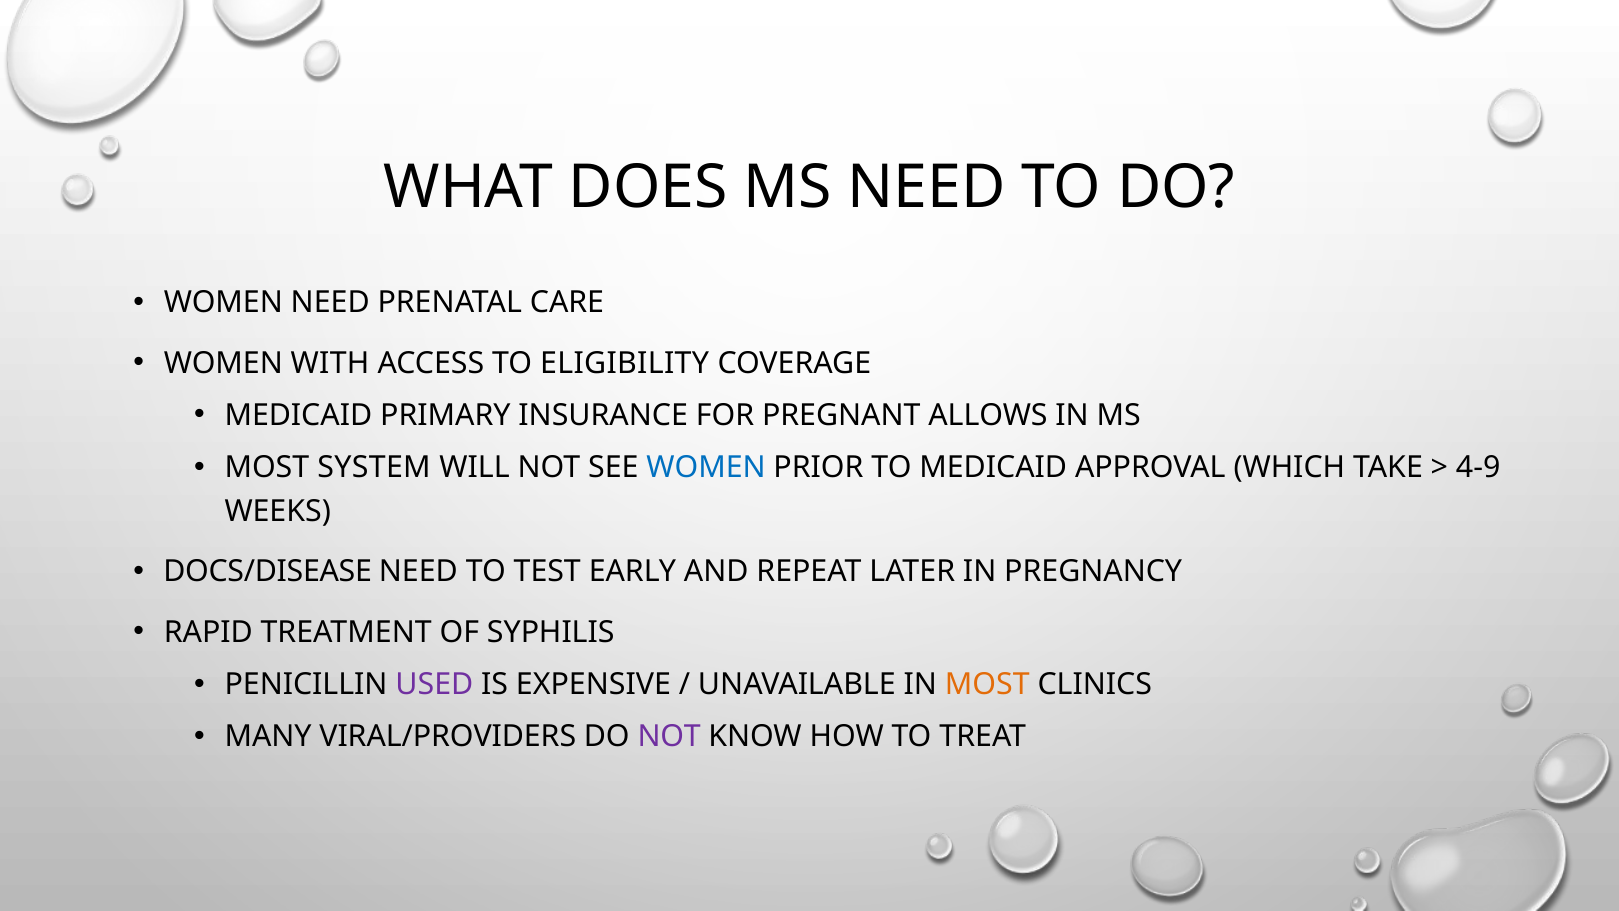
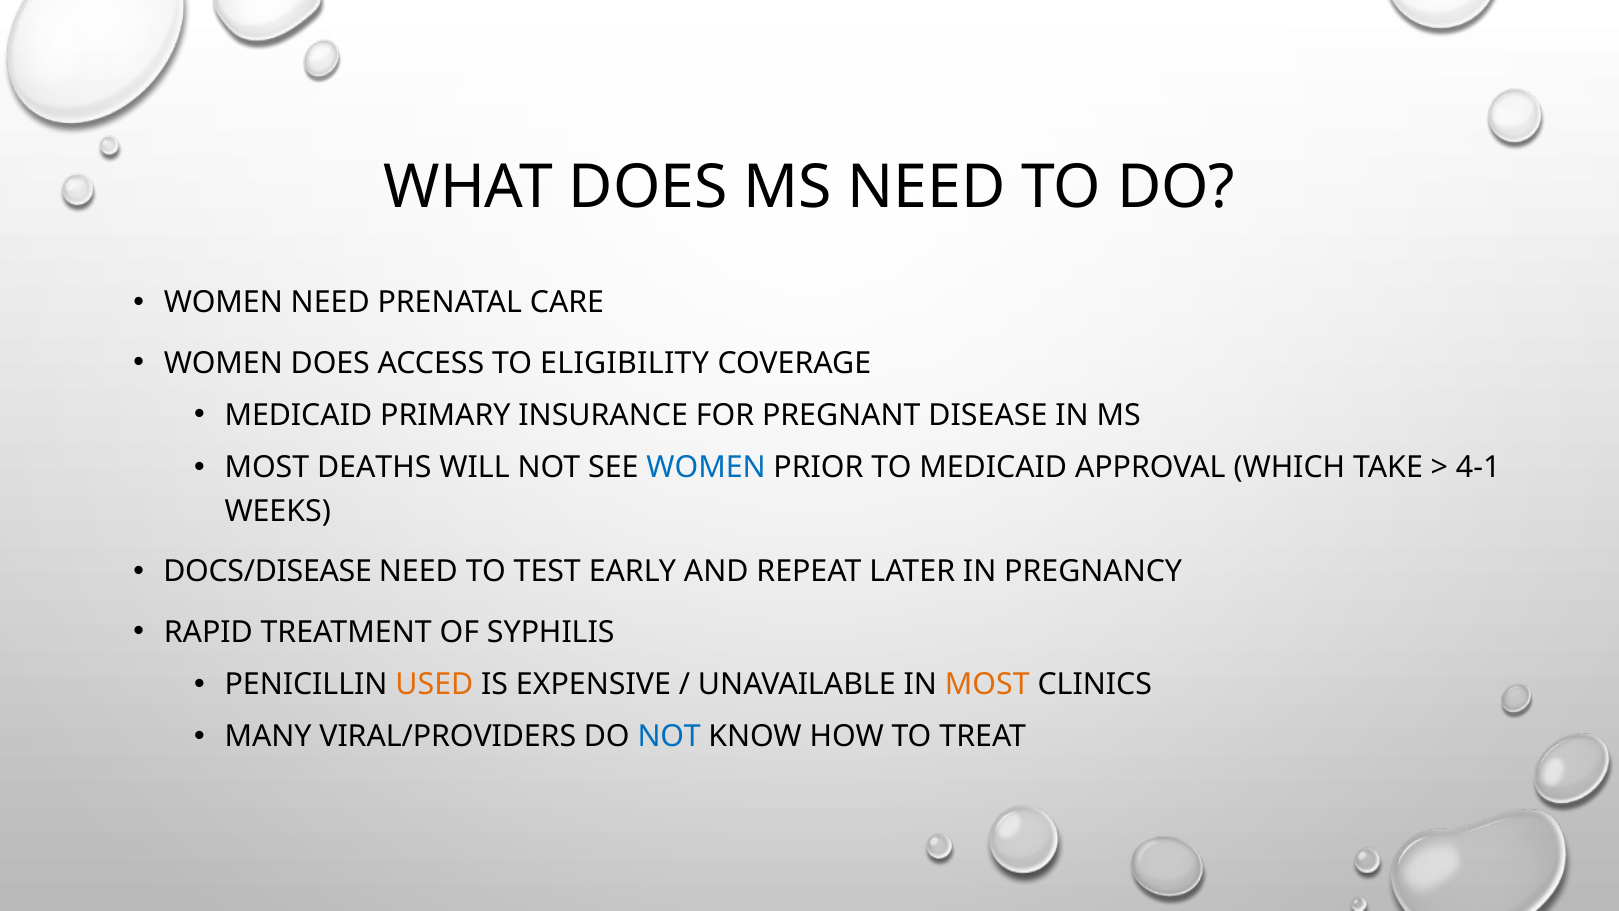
WOMEN WITH: WITH -> DOES
ALLOWS: ALLOWS -> DISEASE
SYSTEM: SYSTEM -> DEATHS
4-9: 4-9 -> 4-1
USED colour: purple -> orange
NOT at (669, 737) colour: purple -> blue
